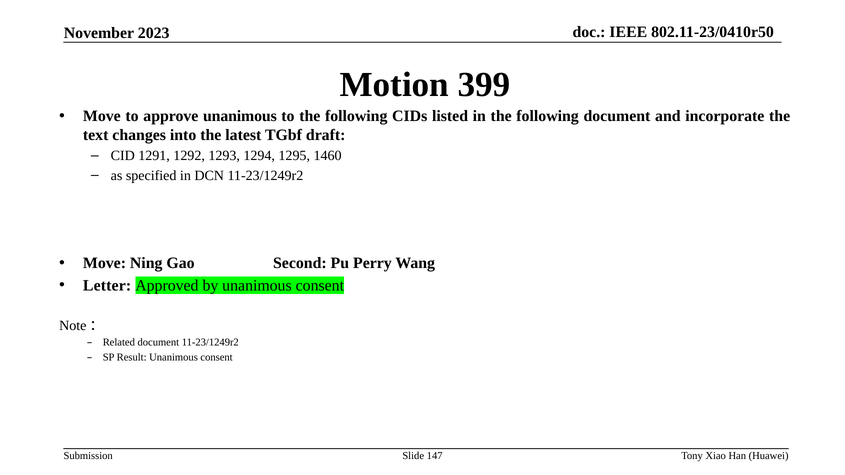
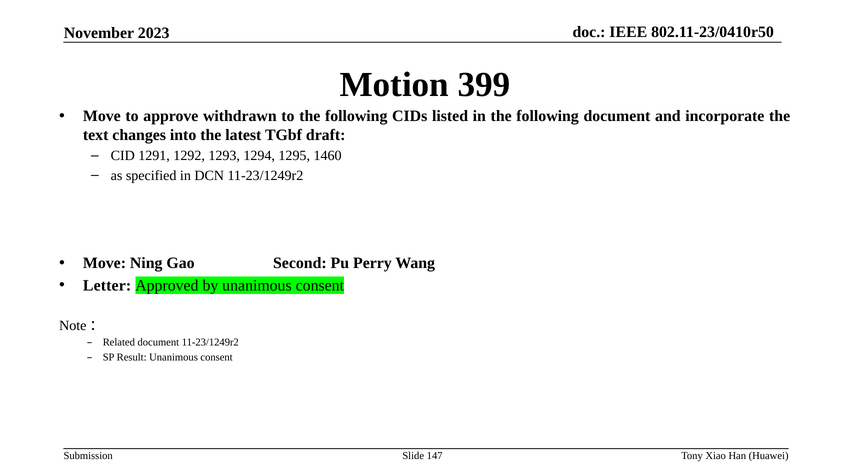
approve unanimous: unanimous -> withdrawn
